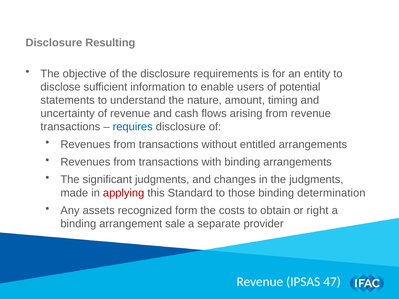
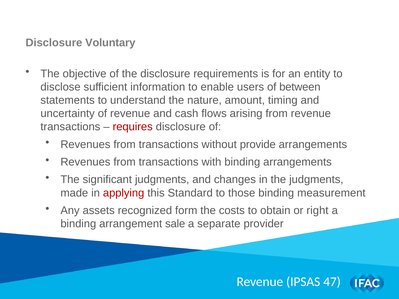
Resulting: Resulting -> Voluntary
potential: potential -> between
requires colour: blue -> red
entitled: entitled -> provide
determination: determination -> measurement
